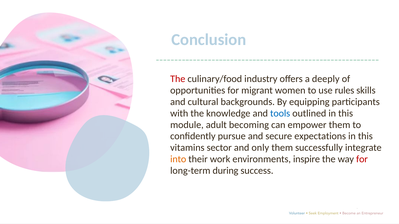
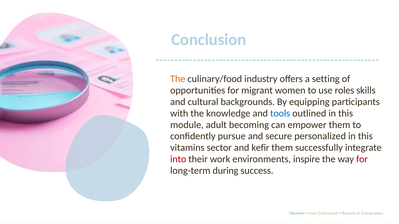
The at (178, 79) colour: red -> orange
deeply: deeply -> setting
rules: rules -> roles
expectations: expectations -> personalized
only: only -> kefir
into colour: orange -> red
